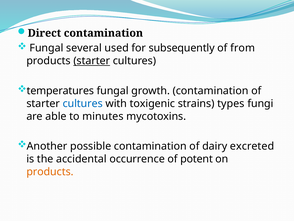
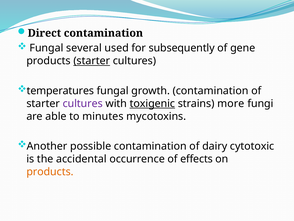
from: from -> gene
cultures at (83, 103) colour: blue -> purple
toxigenic underline: none -> present
types: types -> more
excreted: excreted -> cytotoxic
potent: potent -> effects
